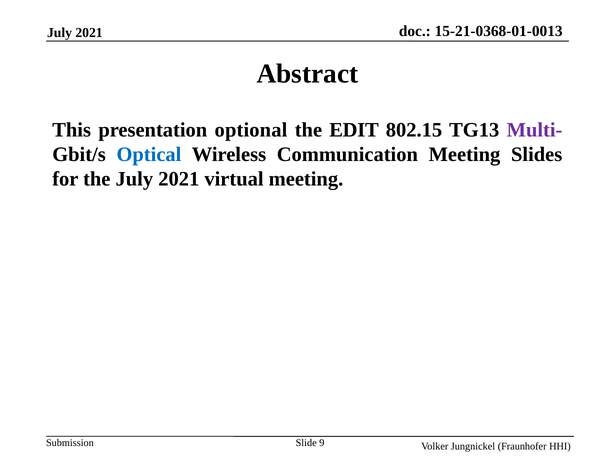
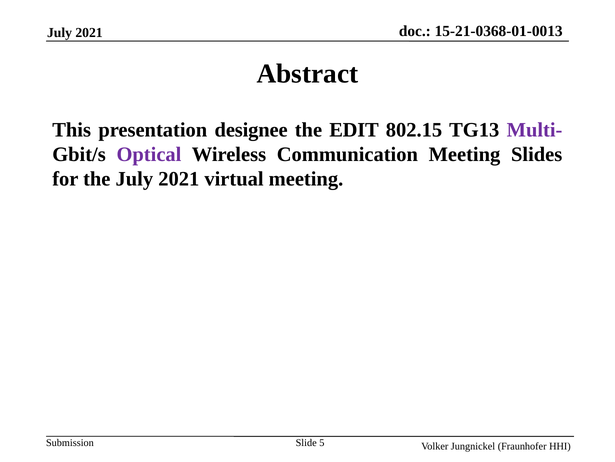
optional: optional -> designee
Optical colour: blue -> purple
9: 9 -> 5
